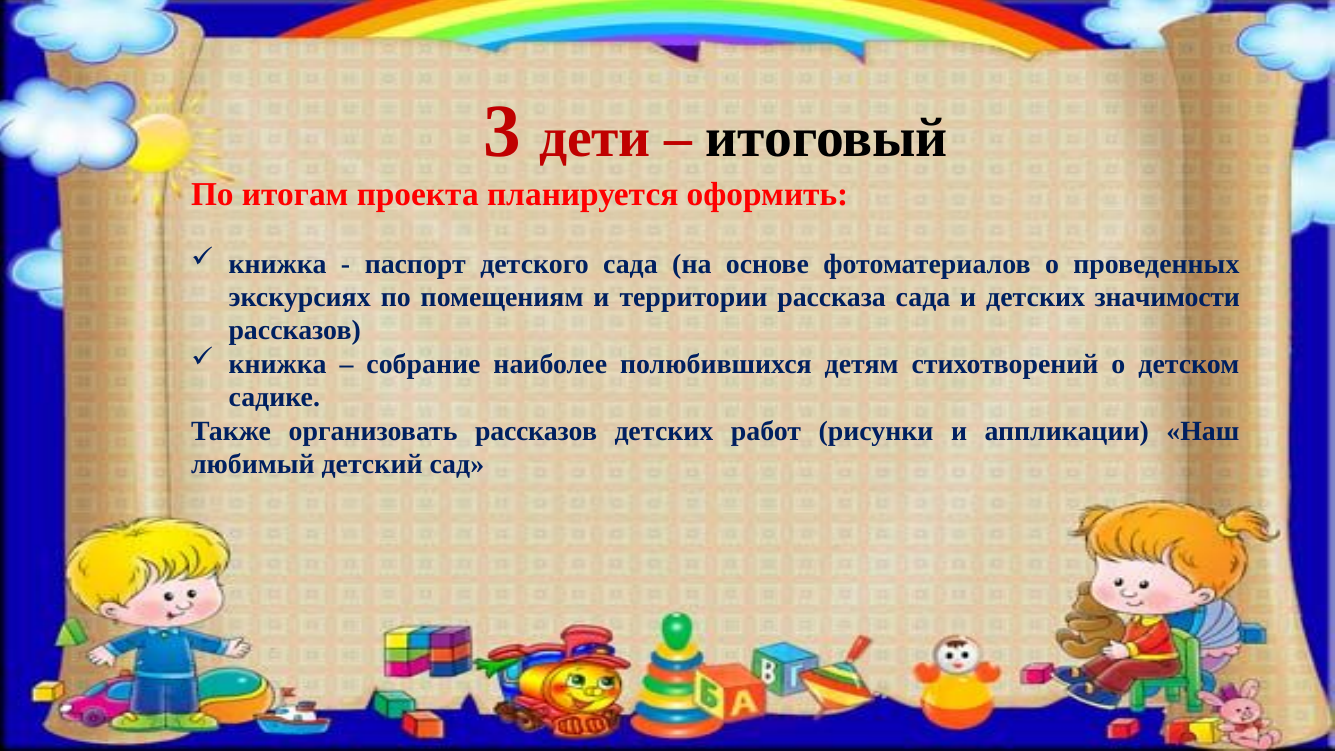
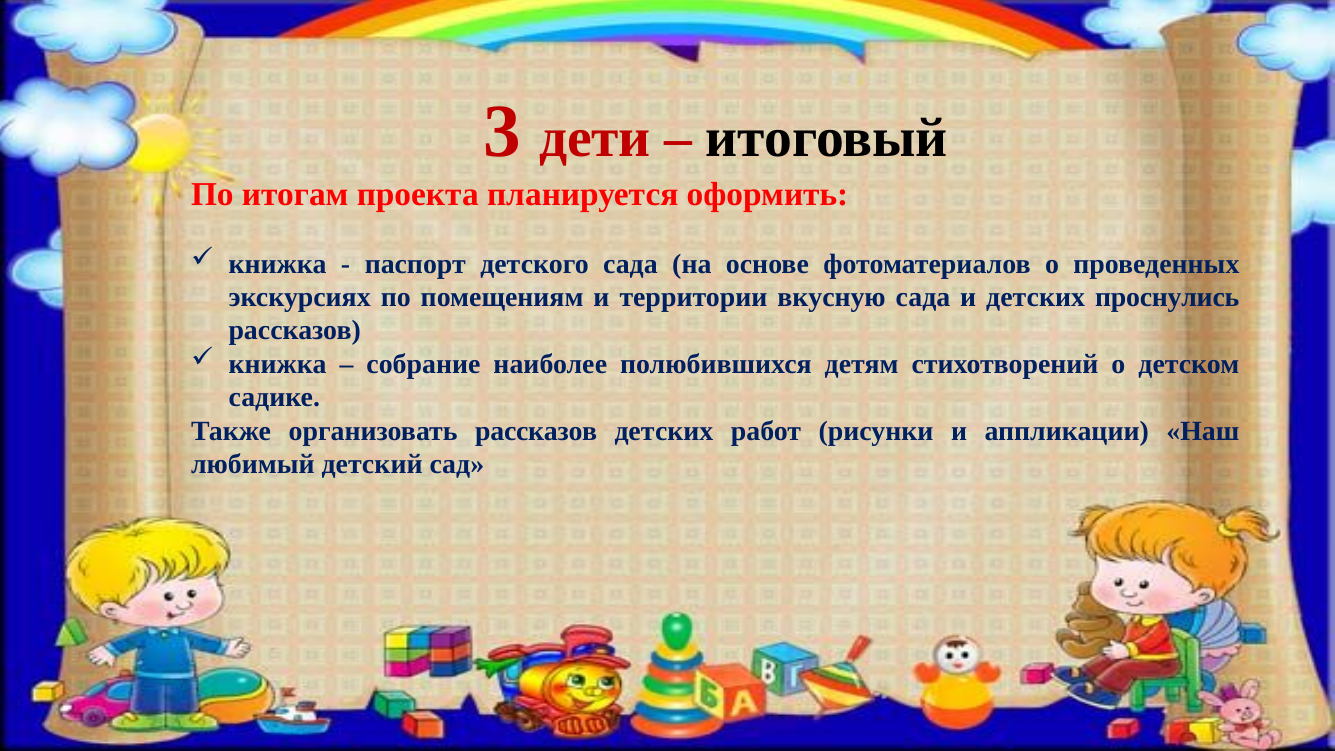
рассказа: рассказа -> вкусную
значимости: значимости -> проснулись
